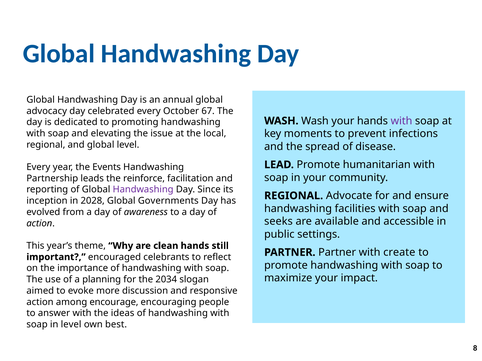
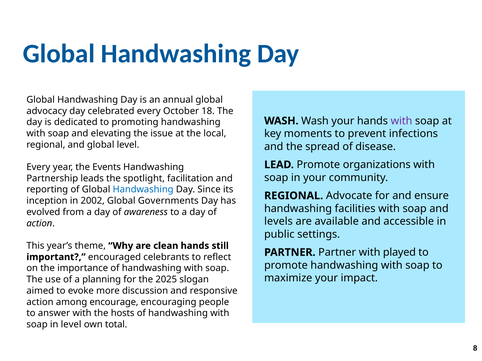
67: 67 -> 18
humanitarian: humanitarian -> organizations
reinforce: reinforce -> spotlight
Handwashing at (143, 190) colour: purple -> blue
2028: 2028 -> 2002
seeks: seeks -> levels
create: create -> played
2034: 2034 -> 2025
ideas: ideas -> hosts
best: best -> total
